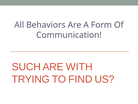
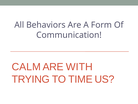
SUCH: SUCH -> CALM
FIND: FIND -> TIME
